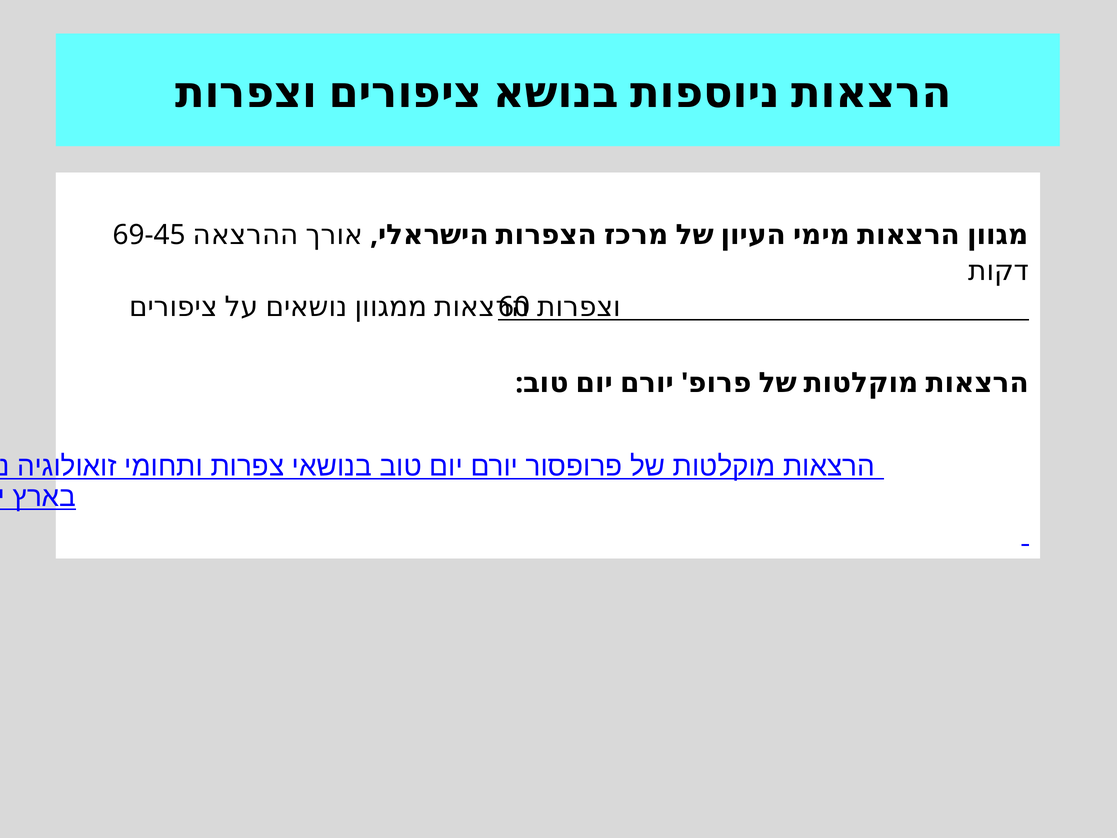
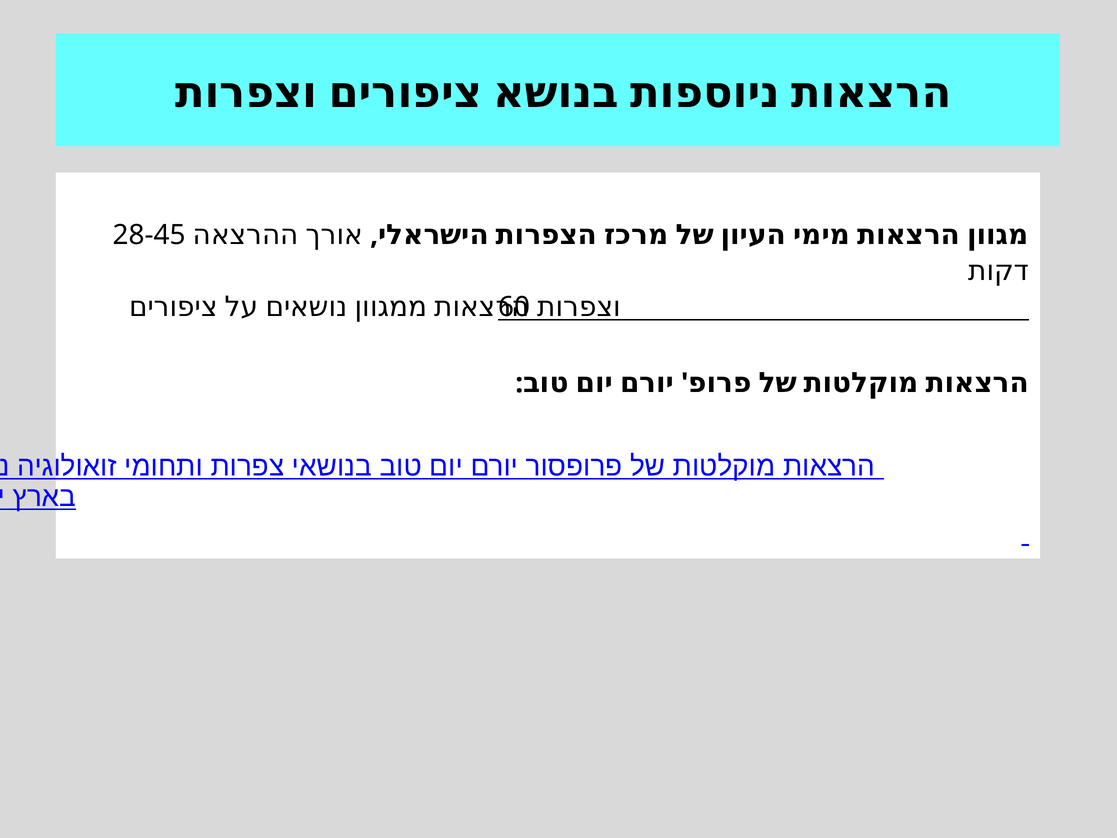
69-45: 69-45 -> 28-45
